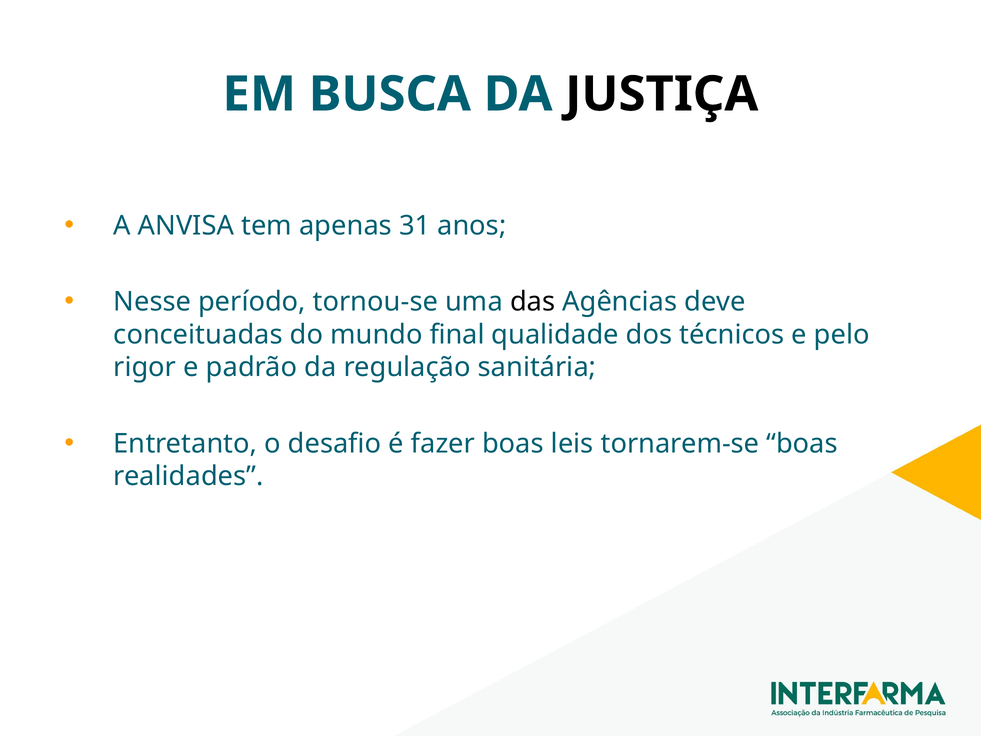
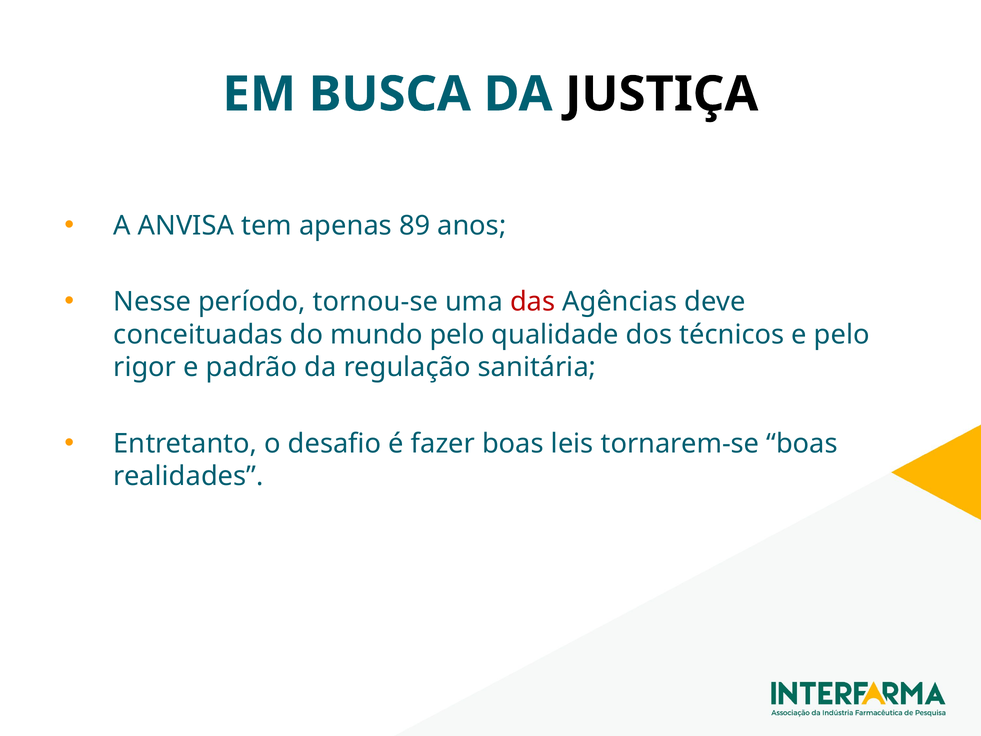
31: 31 -> 89
das colour: black -> red
mundo final: final -> pelo
